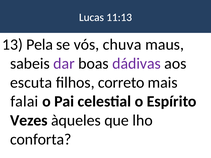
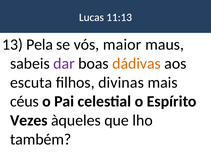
chuva: chuva -> maior
dádivas colour: purple -> orange
correto: correto -> divinas
falai: falai -> céus
conforta: conforta -> também
